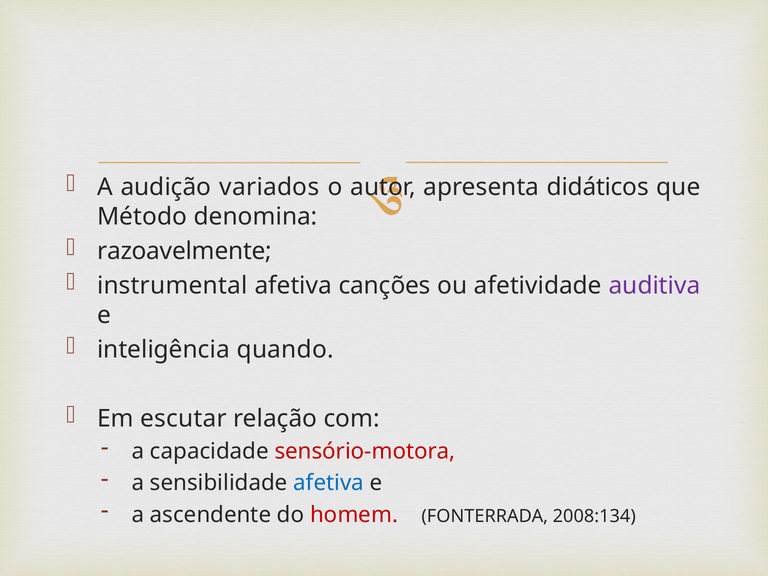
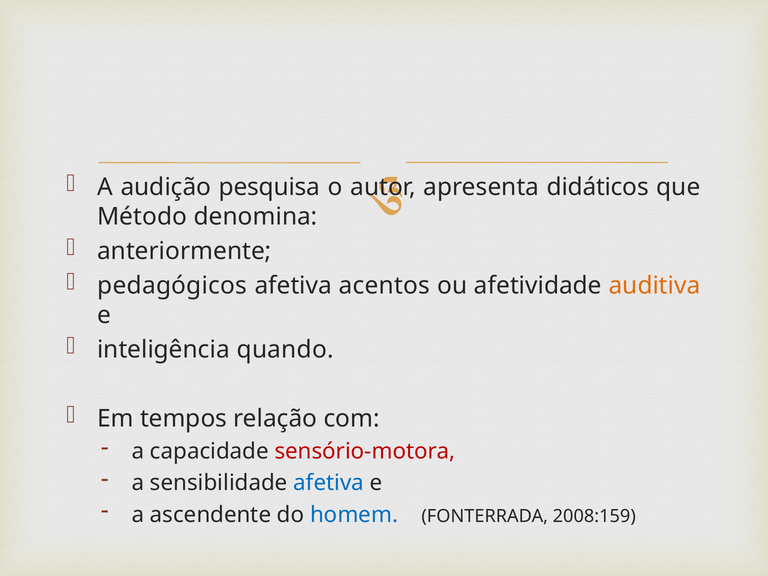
variados: variados -> pesquisa
razoavelmente: razoavelmente -> anteriormente
instrumental: instrumental -> pedagógicos
canções: canções -> acentos
auditiva colour: purple -> orange
escutar: escutar -> tempos
homem colour: red -> blue
2008:134: 2008:134 -> 2008:159
